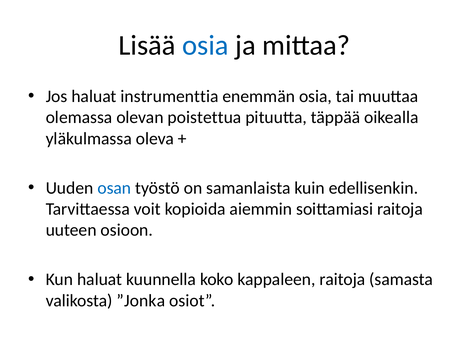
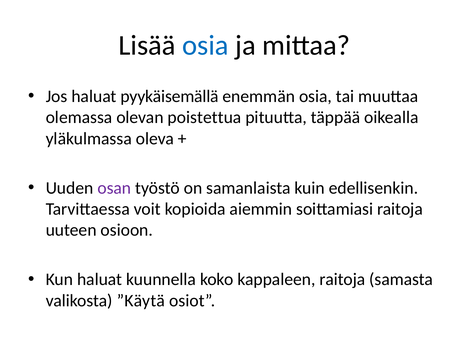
instrumenttia: instrumenttia -> pyykäisemällä
osan colour: blue -> purple
”Jonka: ”Jonka -> ”Käytä
